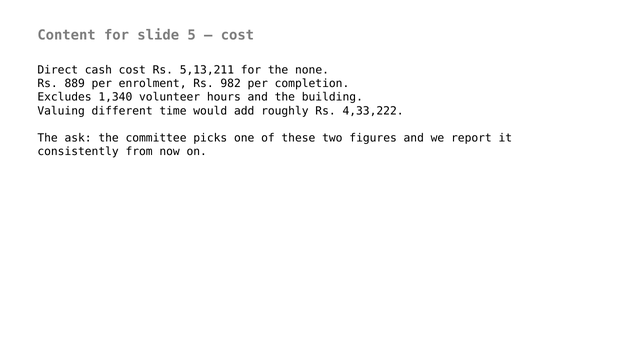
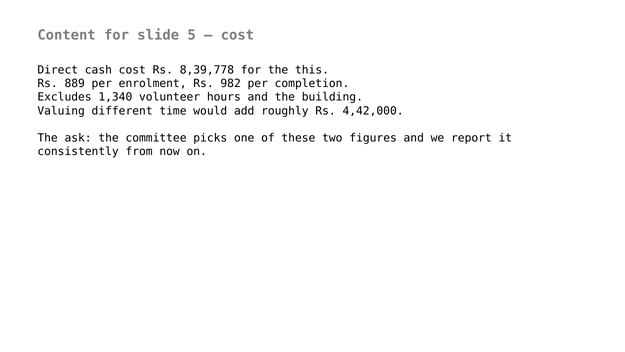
5,13,211: 5,13,211 -> 8,39,778
none: none -> this
4,33,222: 4,33,222 -> 4,42,000
